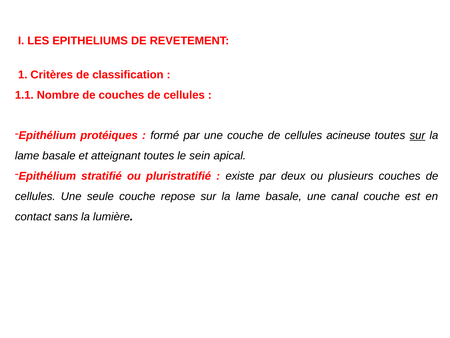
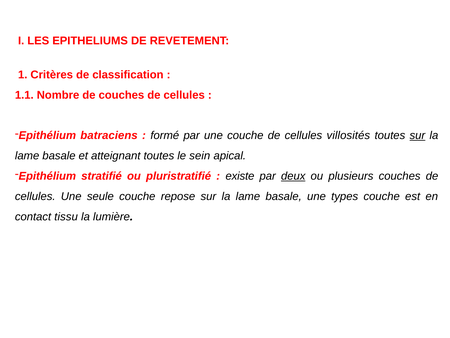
protéiques: protéiques -> batraciens
acineuse: acineuse -> villosités
deux underline: none -> present
canal: canal -> types
sans: sans -> tissu
